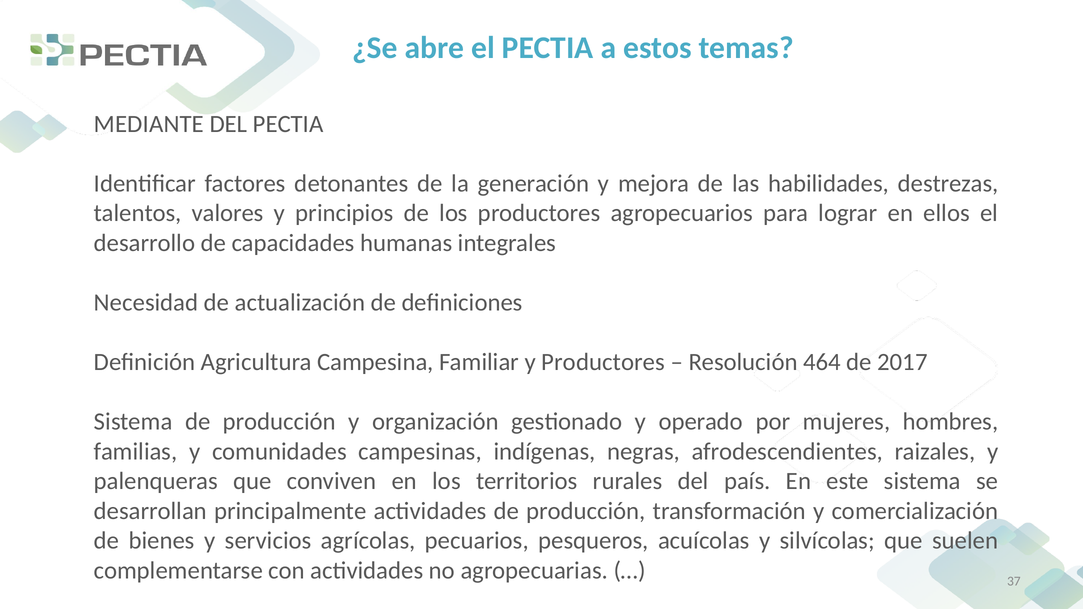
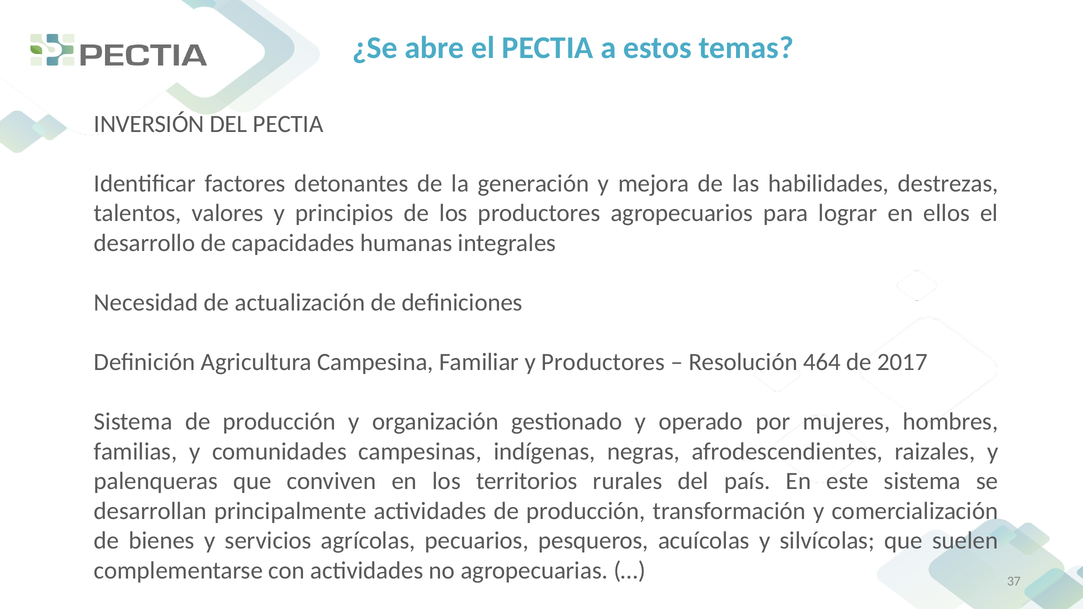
MEDIANTE: MEDIANTE -> INVERSIÓN
